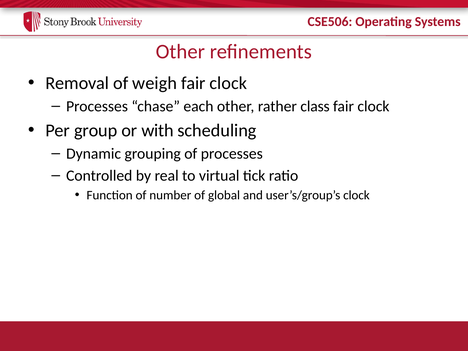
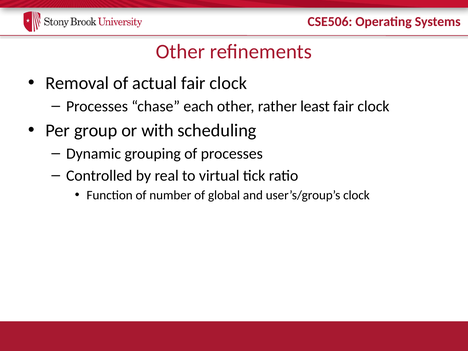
weigh: weigh -> actual
class: class -> least
